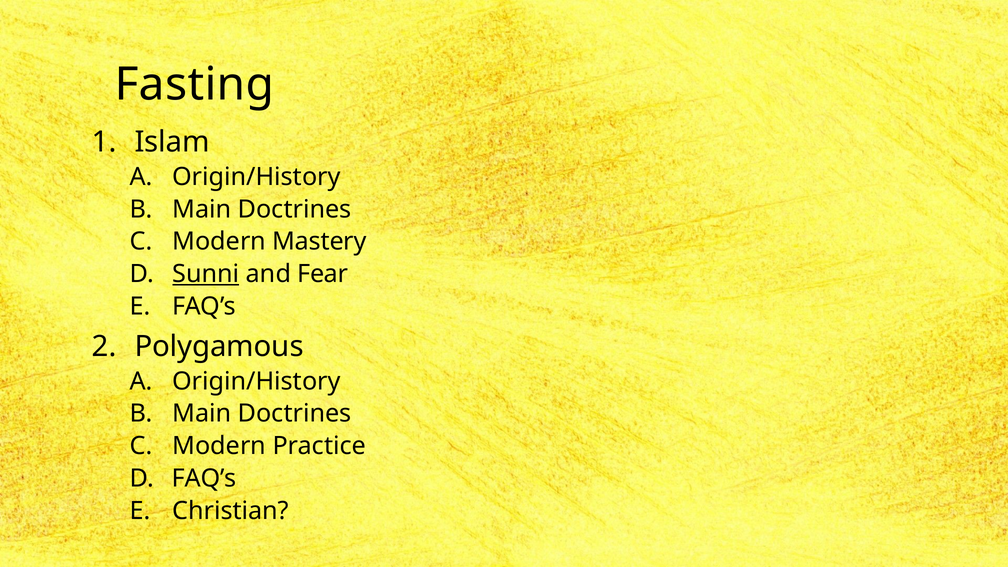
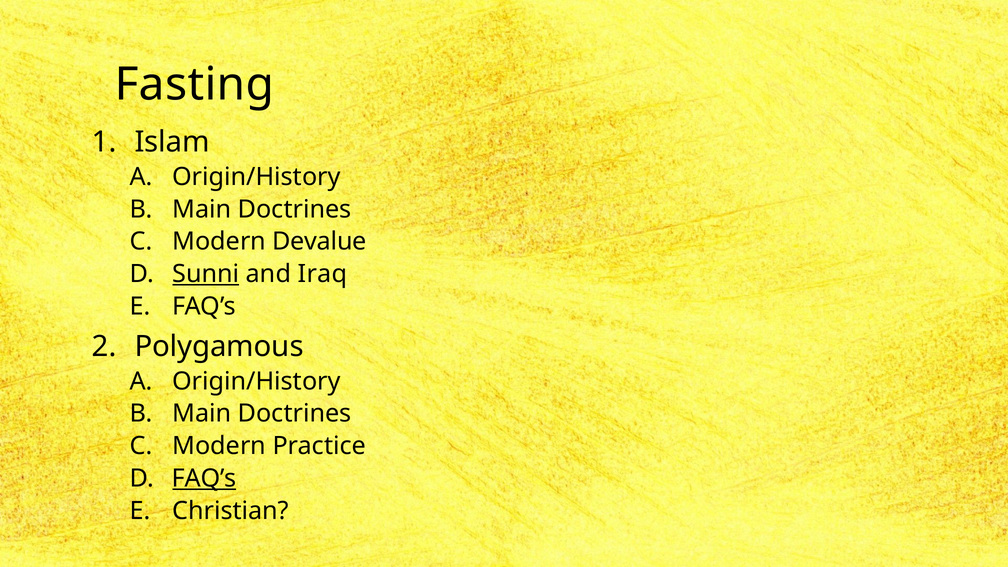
Mastery: Mastery -> Devalue
Fear: Fear -> Iraq
FAQ’s at (204, 479) underline: none -> present
